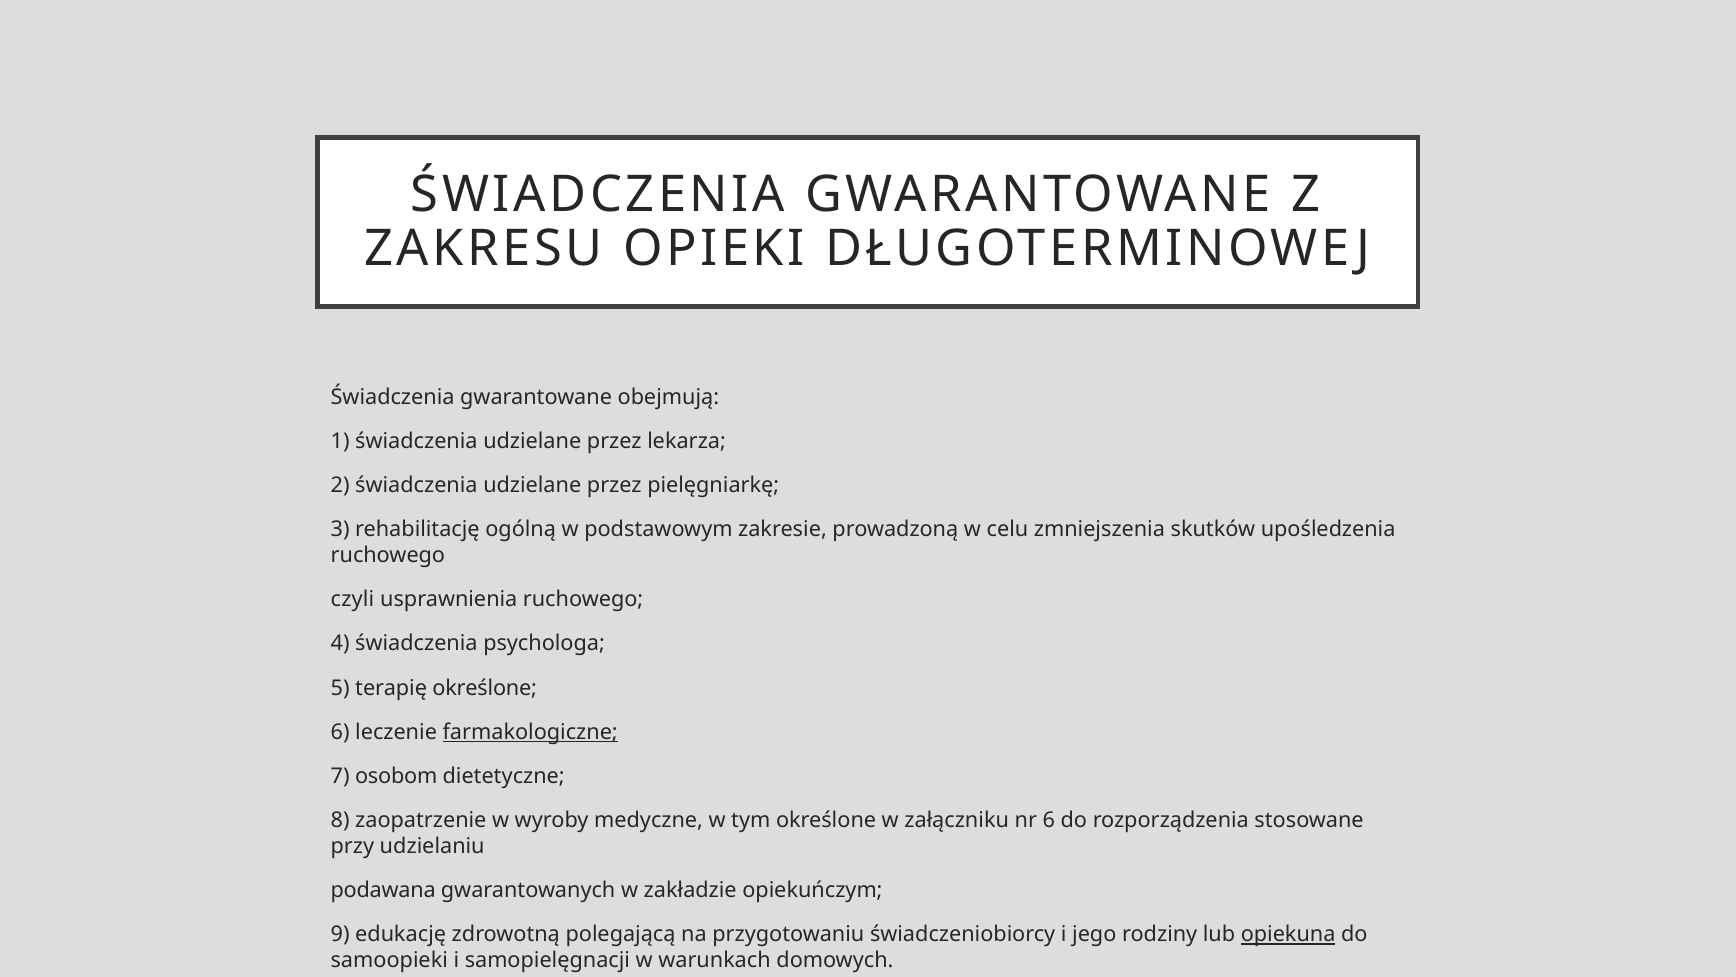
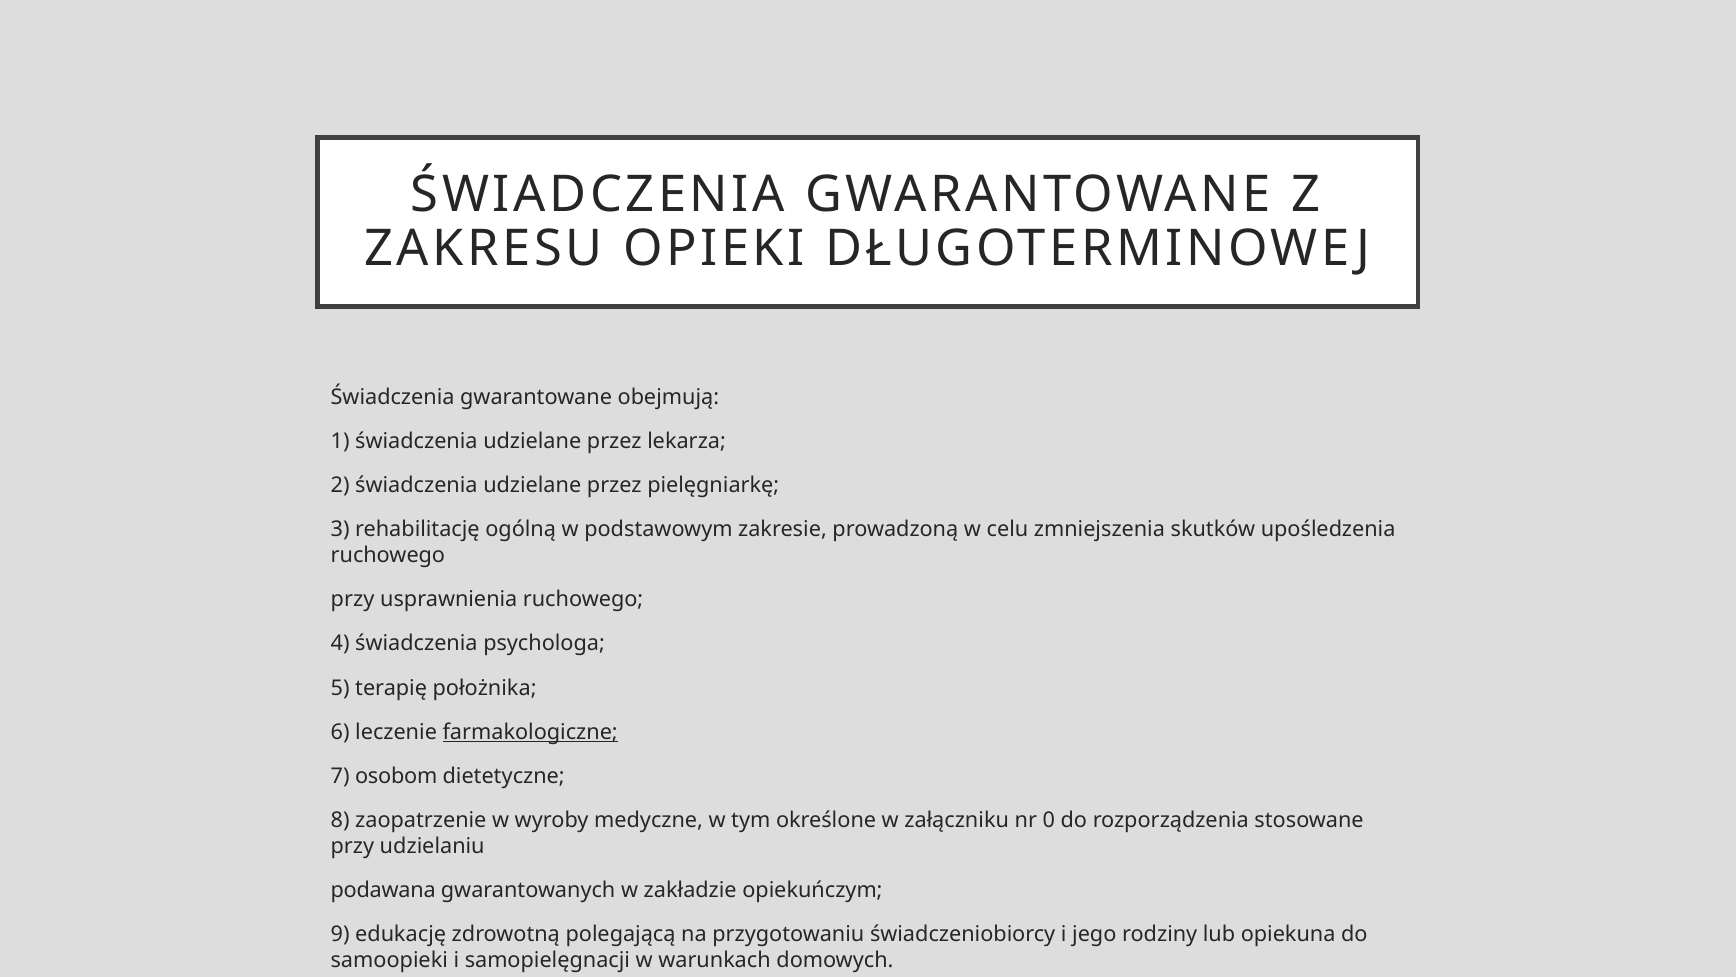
czyli at (353, 599): czyli -> przy
terapię określone: określone -> położnika
nr 6: 6 -> 0
opiekuna underline: present -> none
